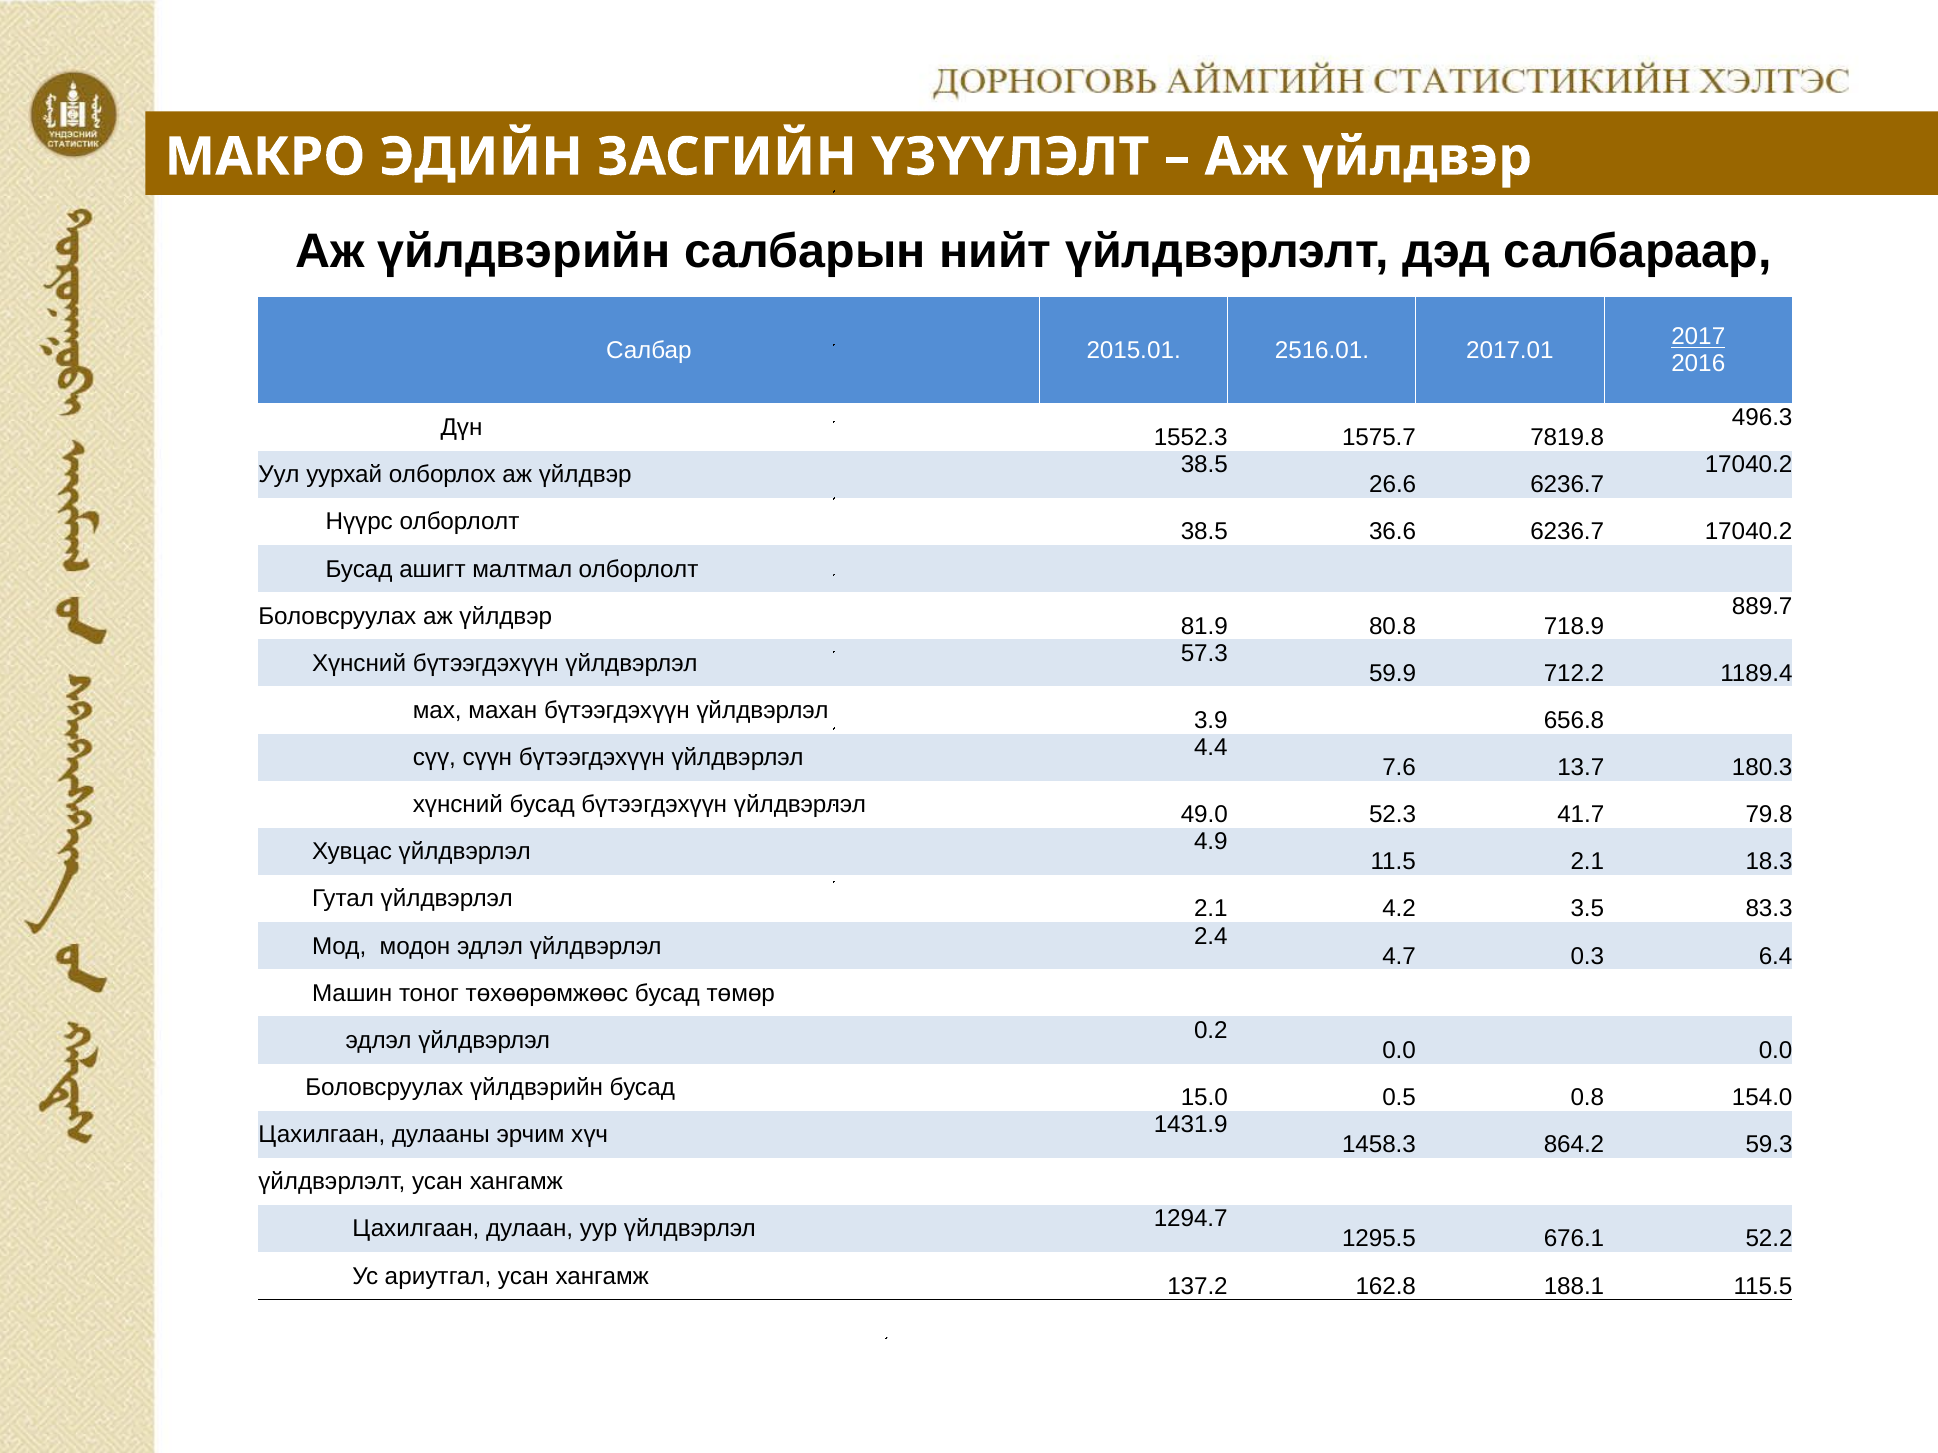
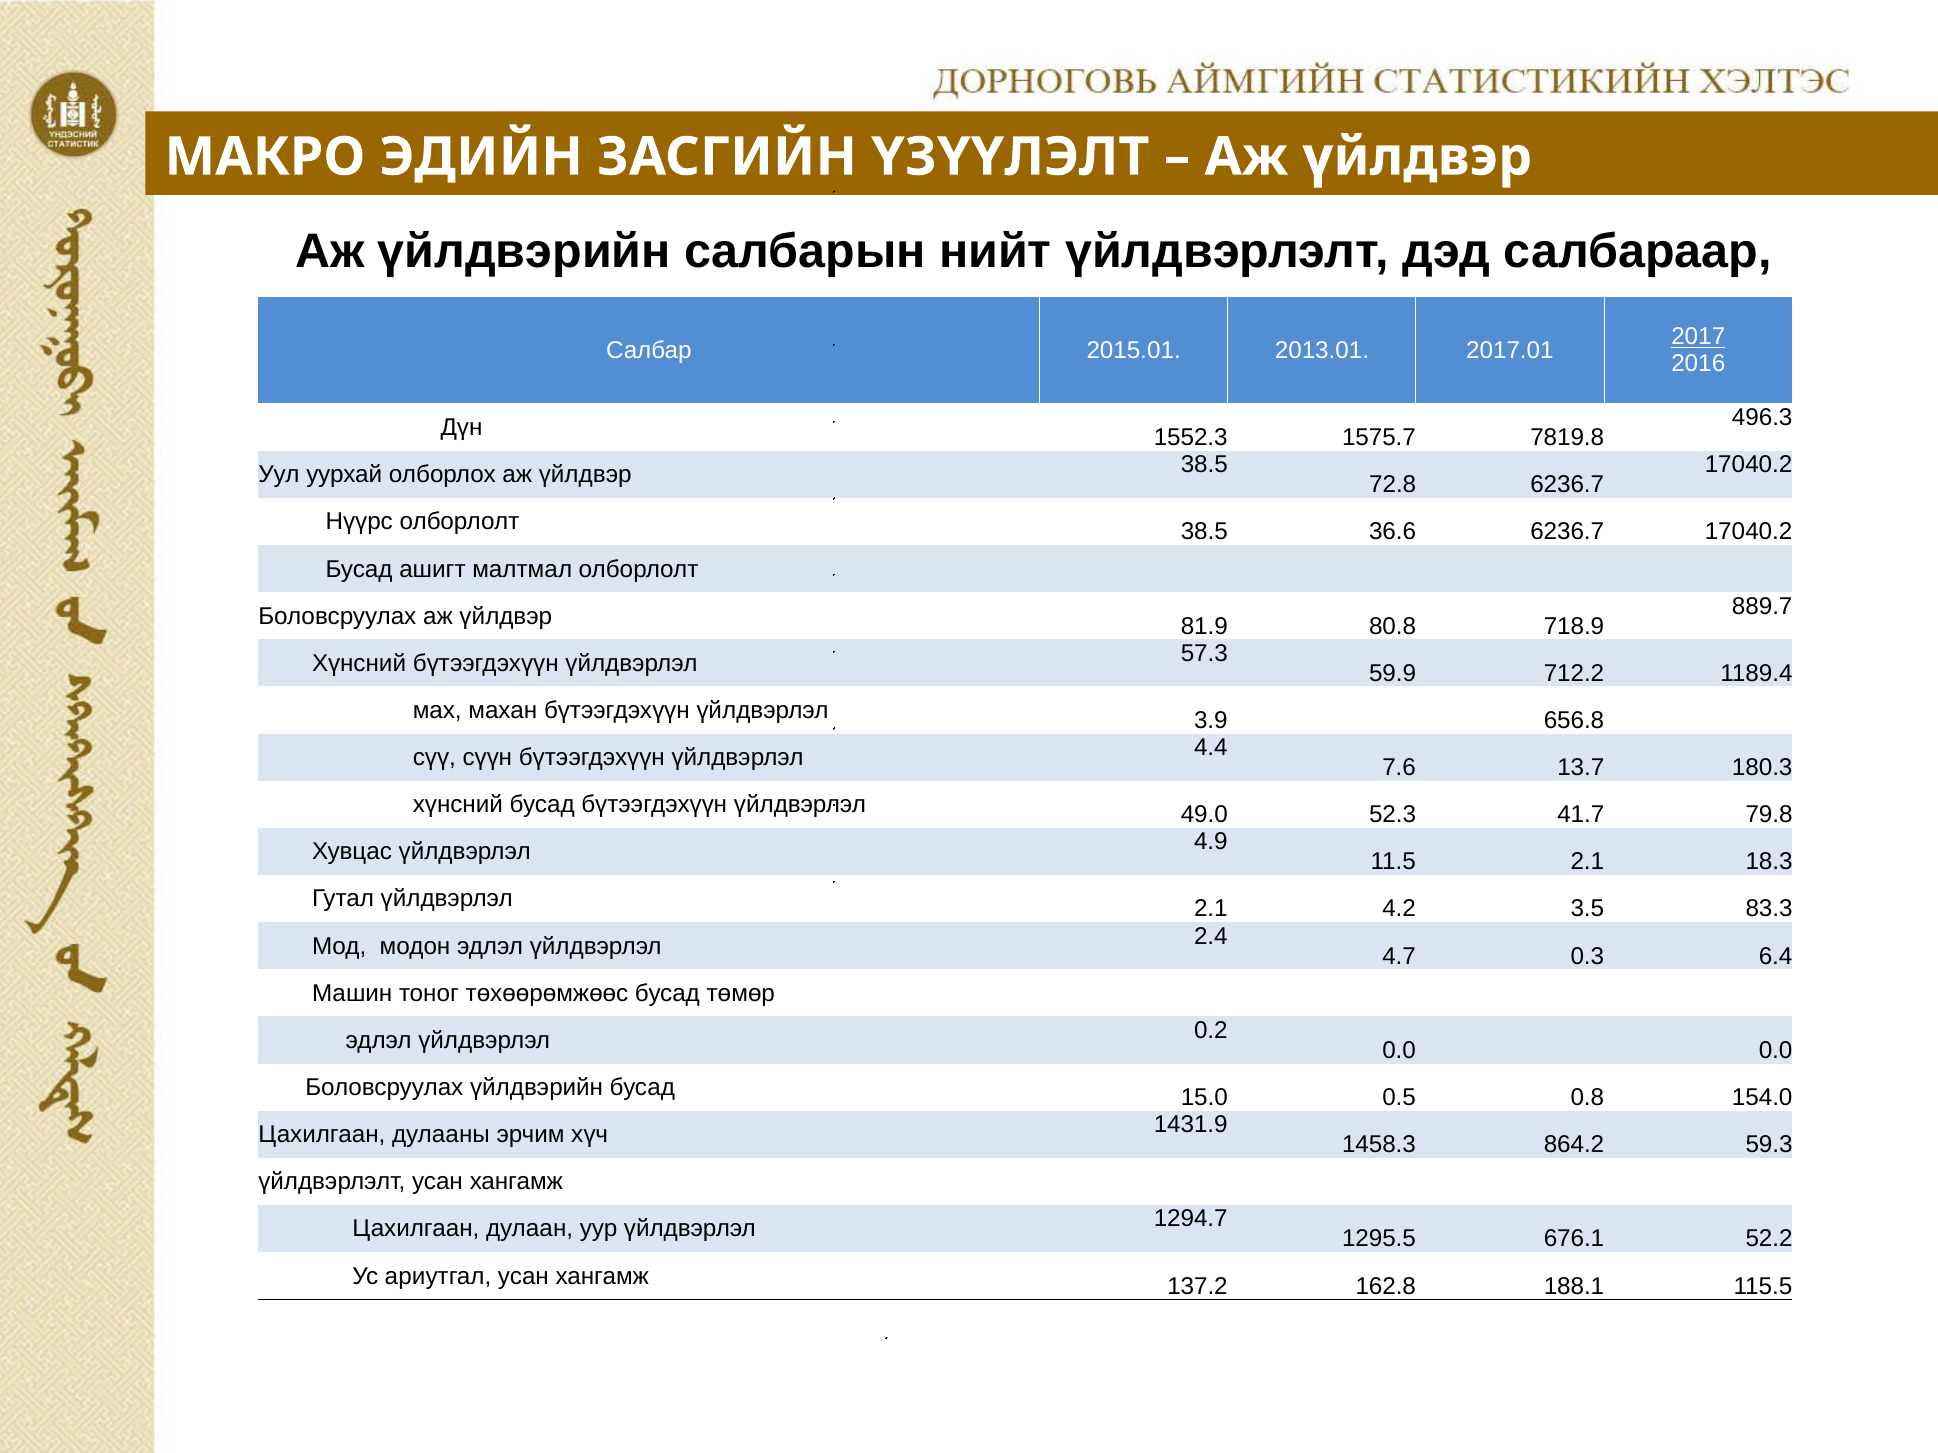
2516.01: 2516.01 -> 2013.01
26.6: 26.6 -> 72.8
